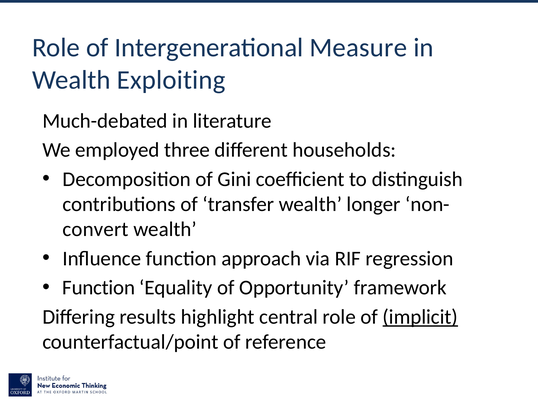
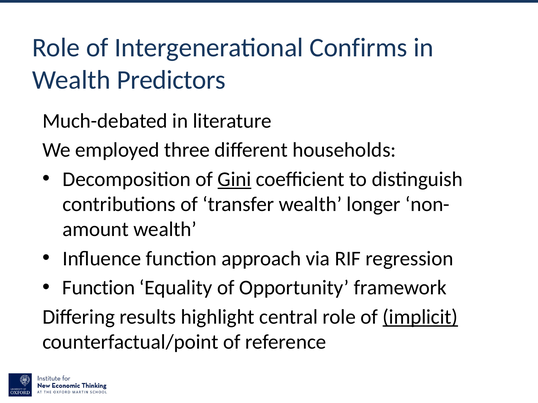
Measure: Measure -> Confirms
Exploiting: Exploiting -> Predictors
Gini underline: none -> present
convert: convert -> amount
